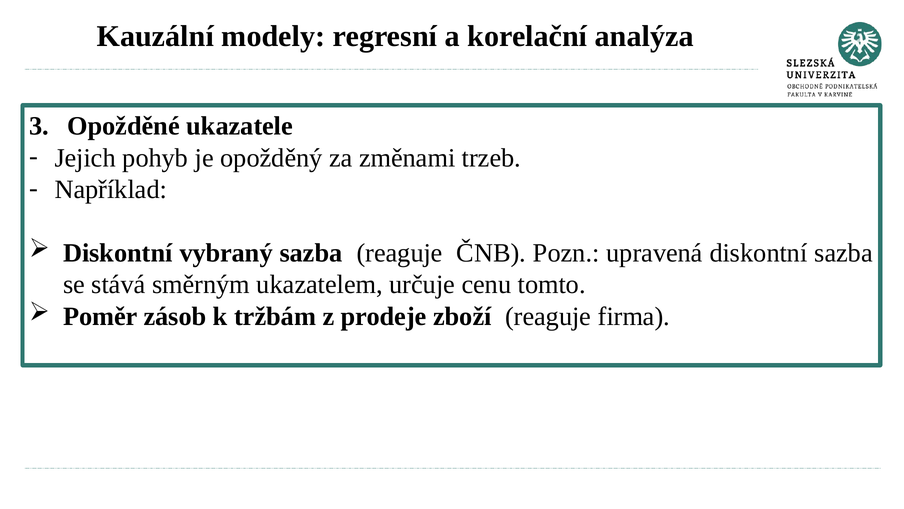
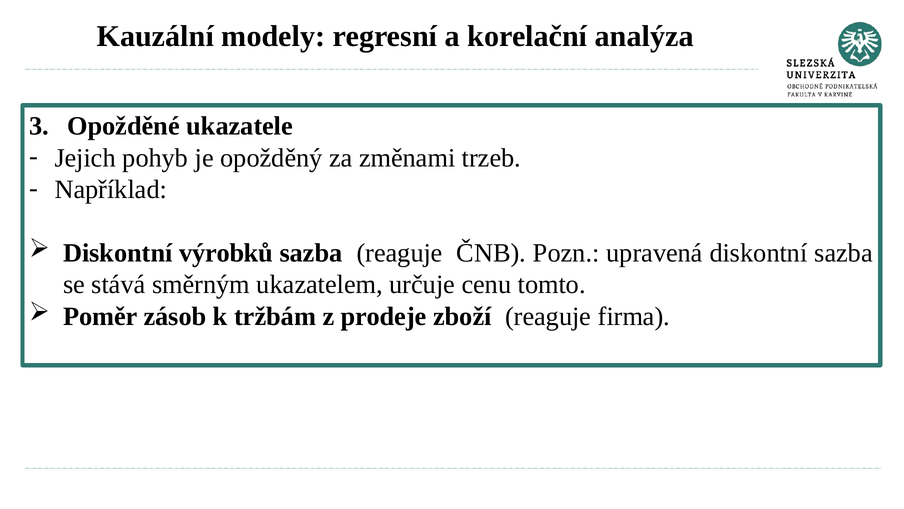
vybraný: vybraný -> výrobků
